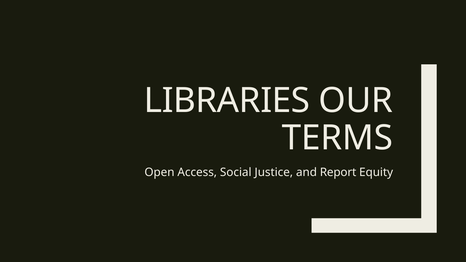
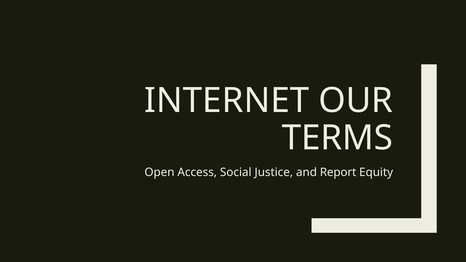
LIBRARIES: LIBRARIES -> INTERNET
